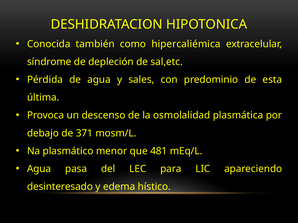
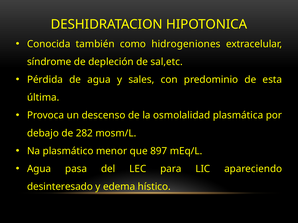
hipercaliémica: hipercaliémica -> hidrogeniones
371: 371 -> 282
481: 481 -> 897
